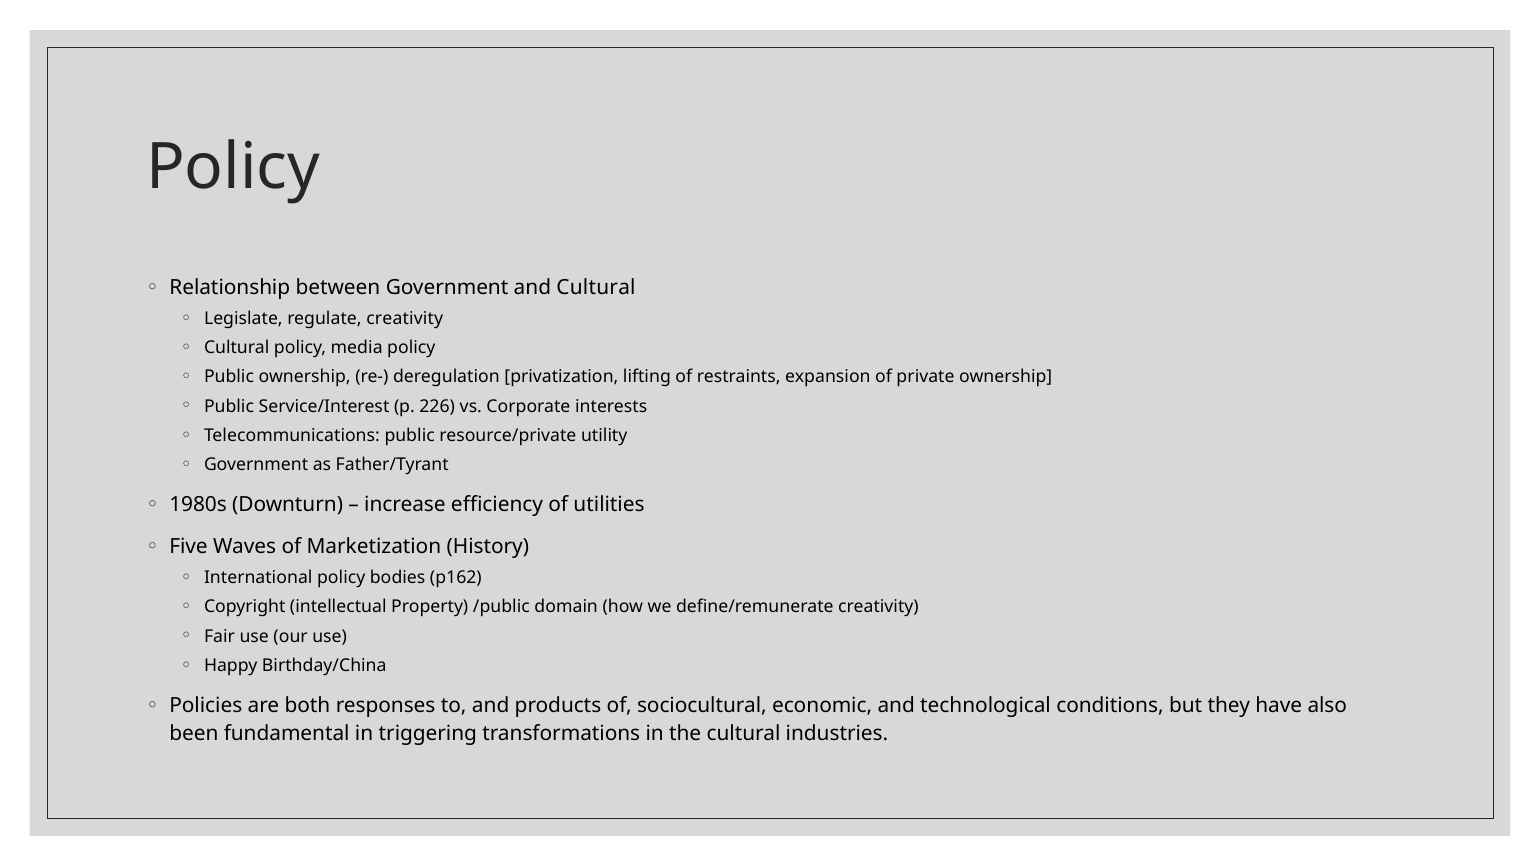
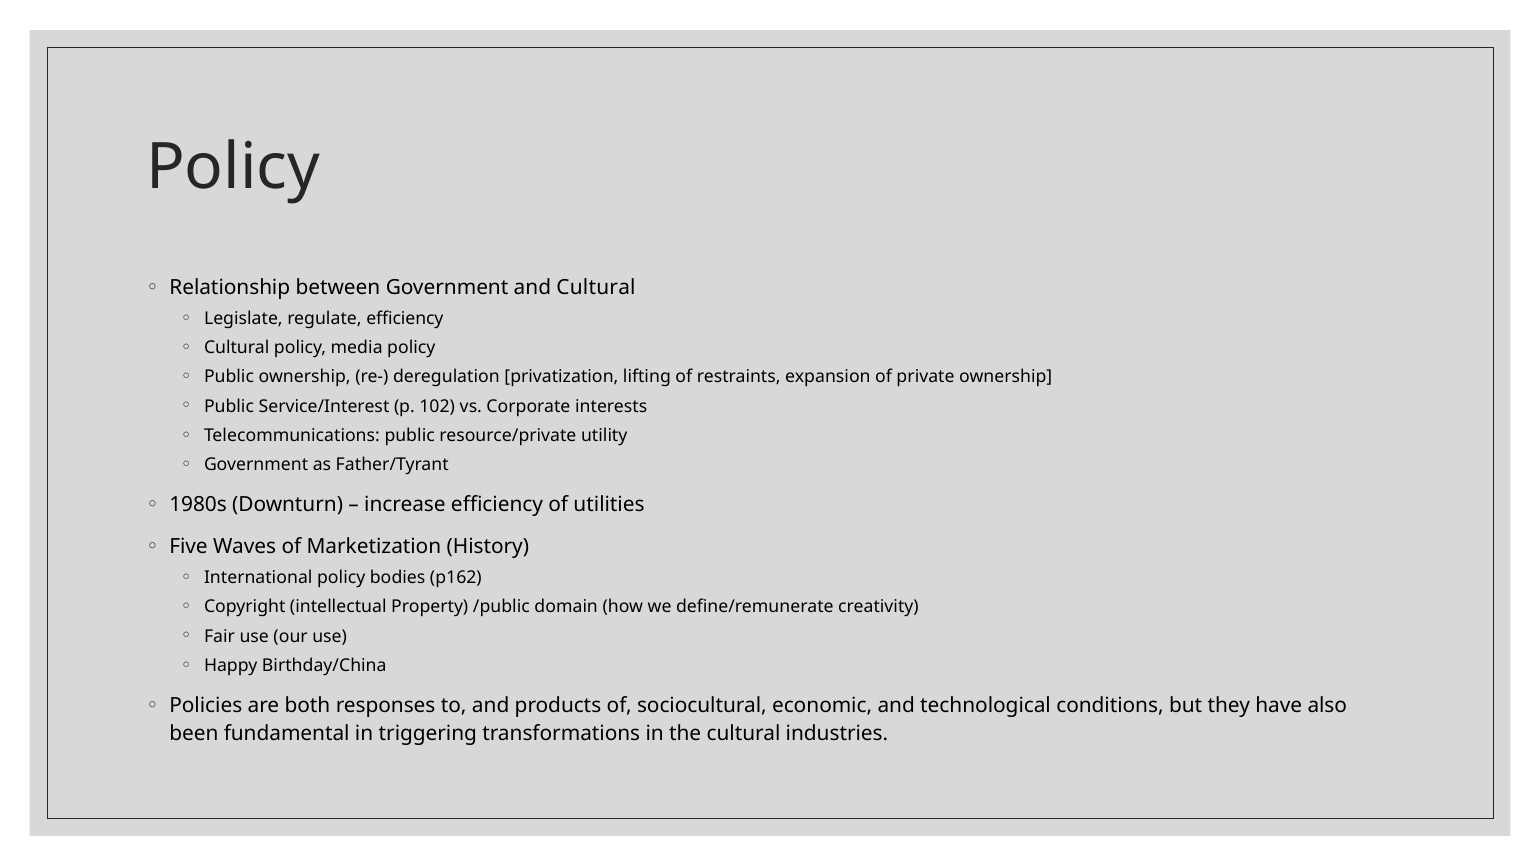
regulate creativity: creativity -> efficiency
226: 226 -> 102
